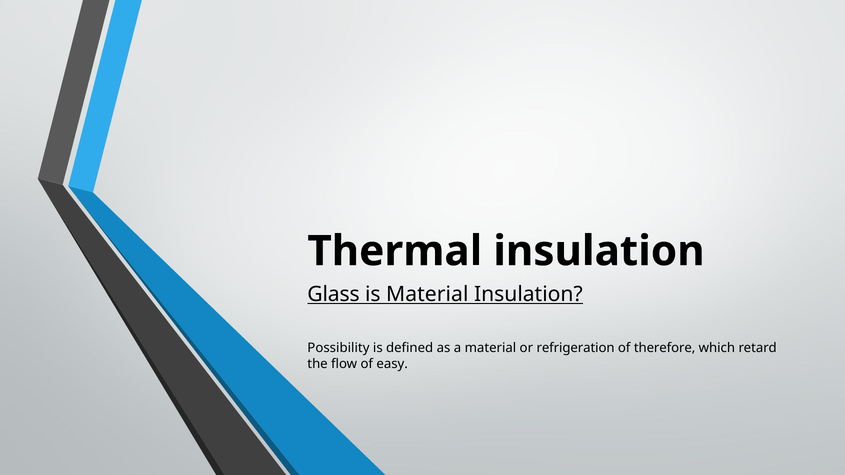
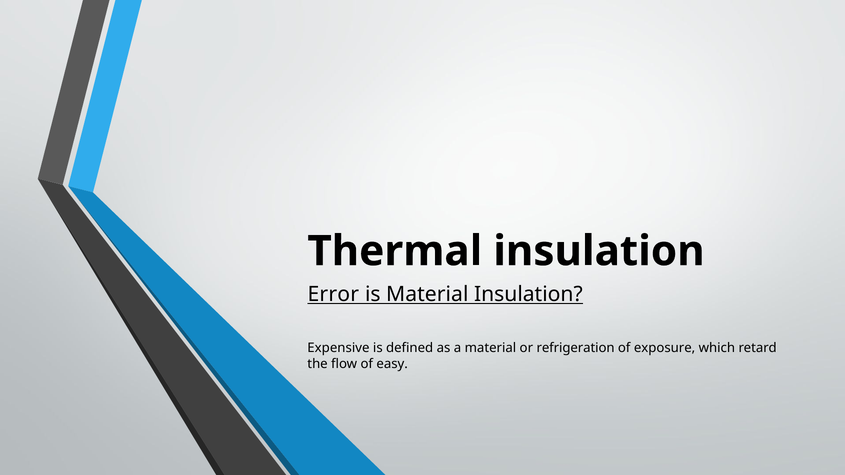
Glass: Glass -> Error
Possibility: Possibility -> Expensive
therefore: therefore -> exposure
